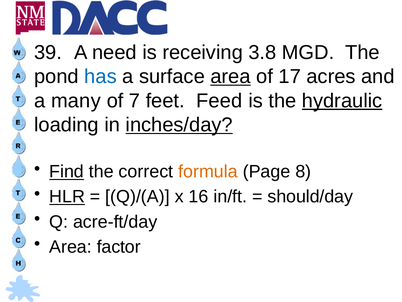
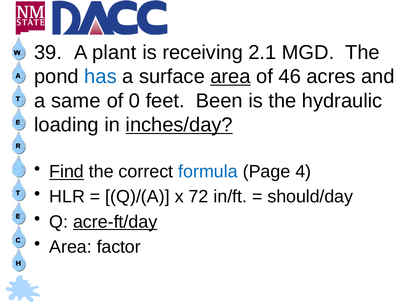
need: need -> plant
3.8: 3.8 -> 2.1
17: 17 -> 46
many: many -> same
7: 7 -> 0
Feed: Feed -> Been
hydraulic underline: present -> none
formula colour: orange -> blue
8: 8 -> 4
HLR underline: present -> none
16: 16 -> 72
acre-ft/day underline: none -> present
